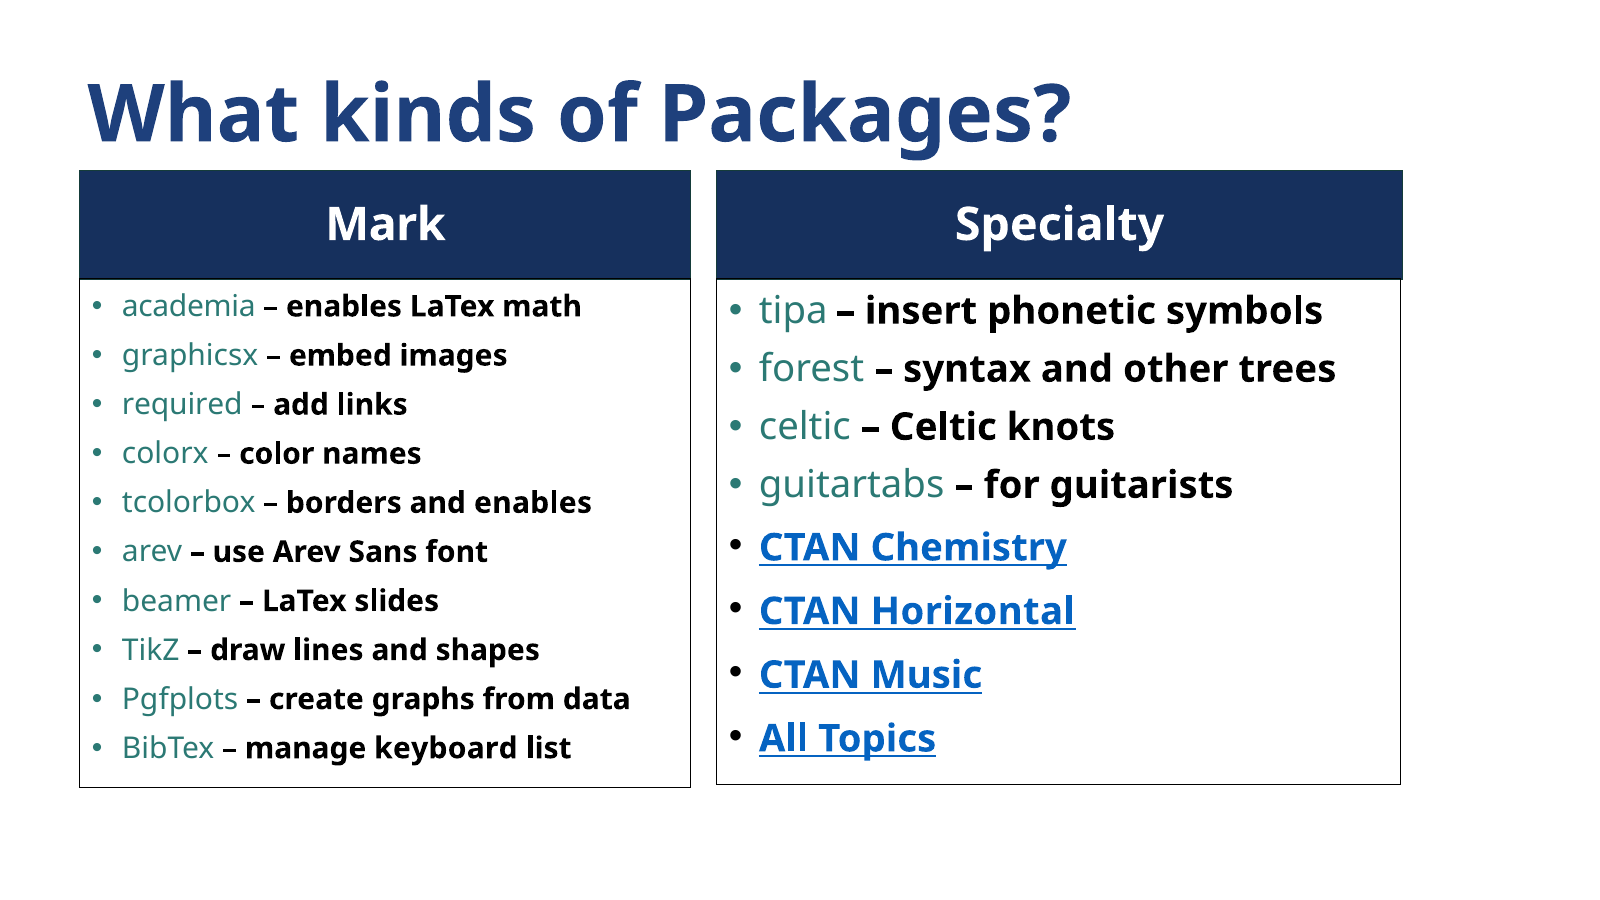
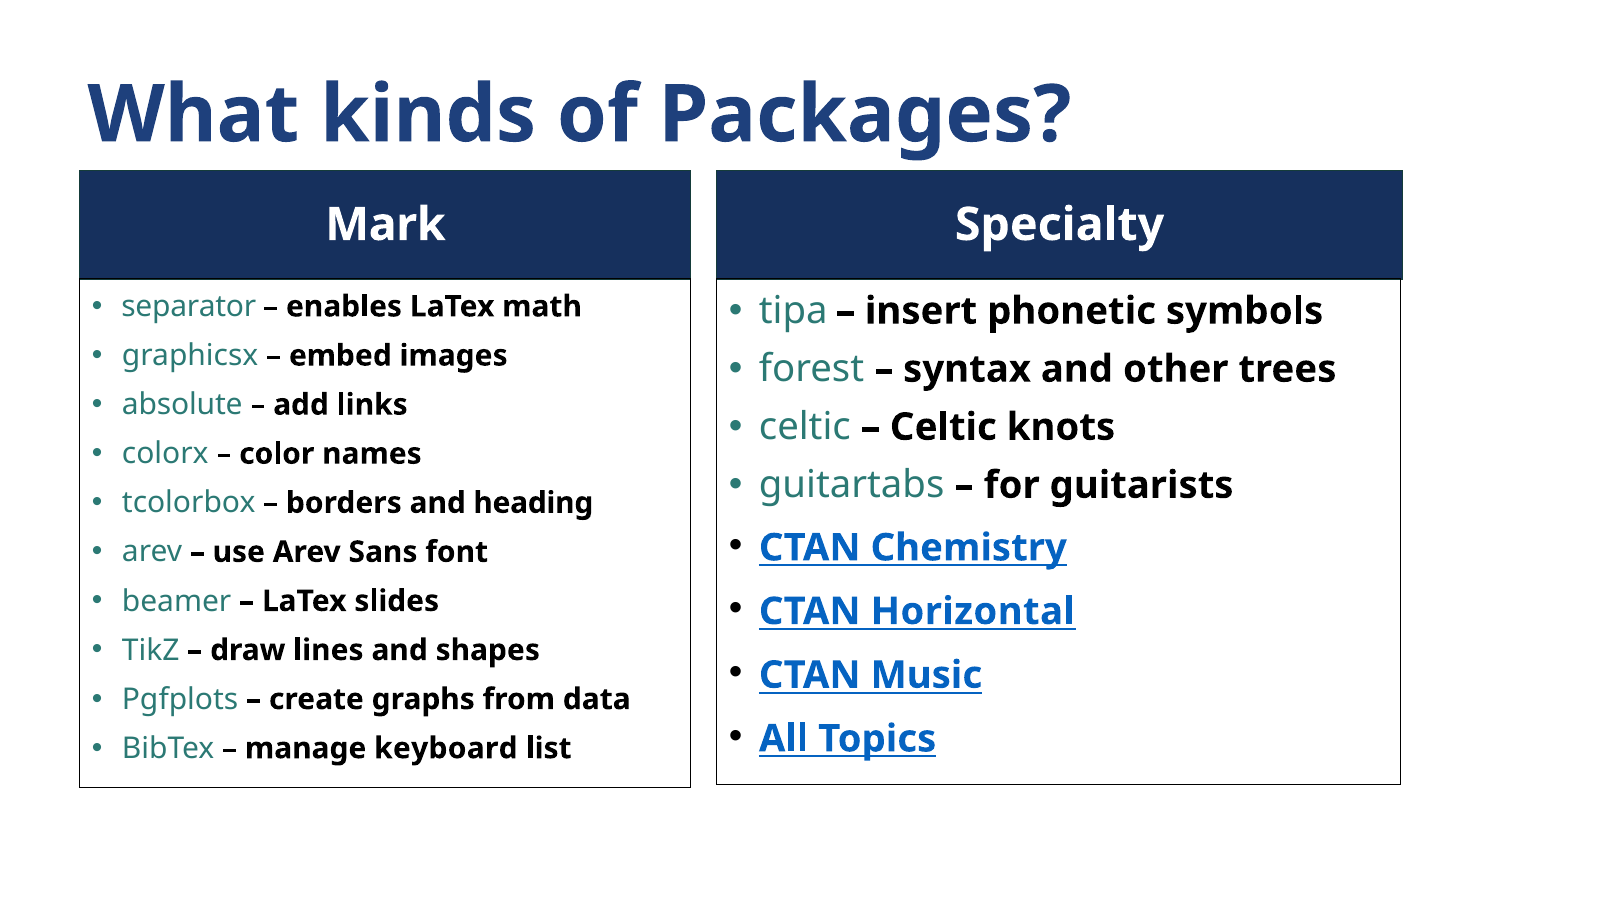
academia: academia -> separator
required: required -> absolute
and enables: enables -> heading
